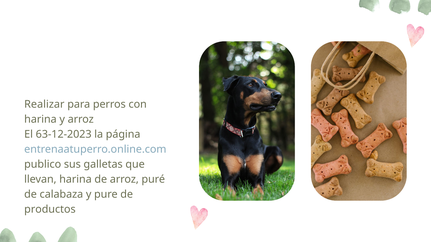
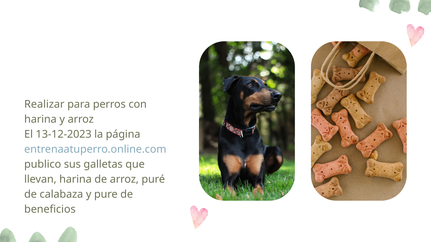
63-12-2023: 63-12-2023 -> 13-12-2023
productos: productos -> beneficios
